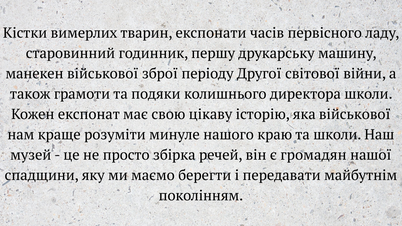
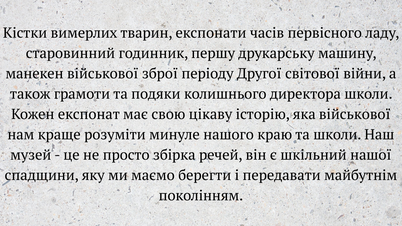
громадян: громадян -> шкільний
